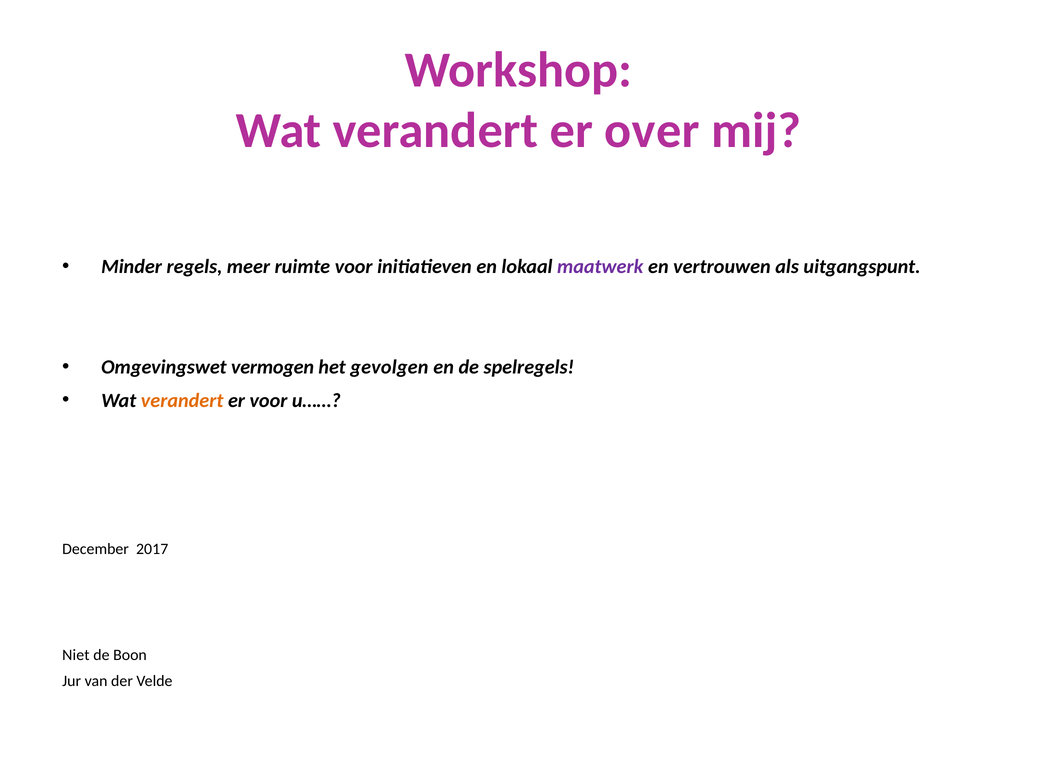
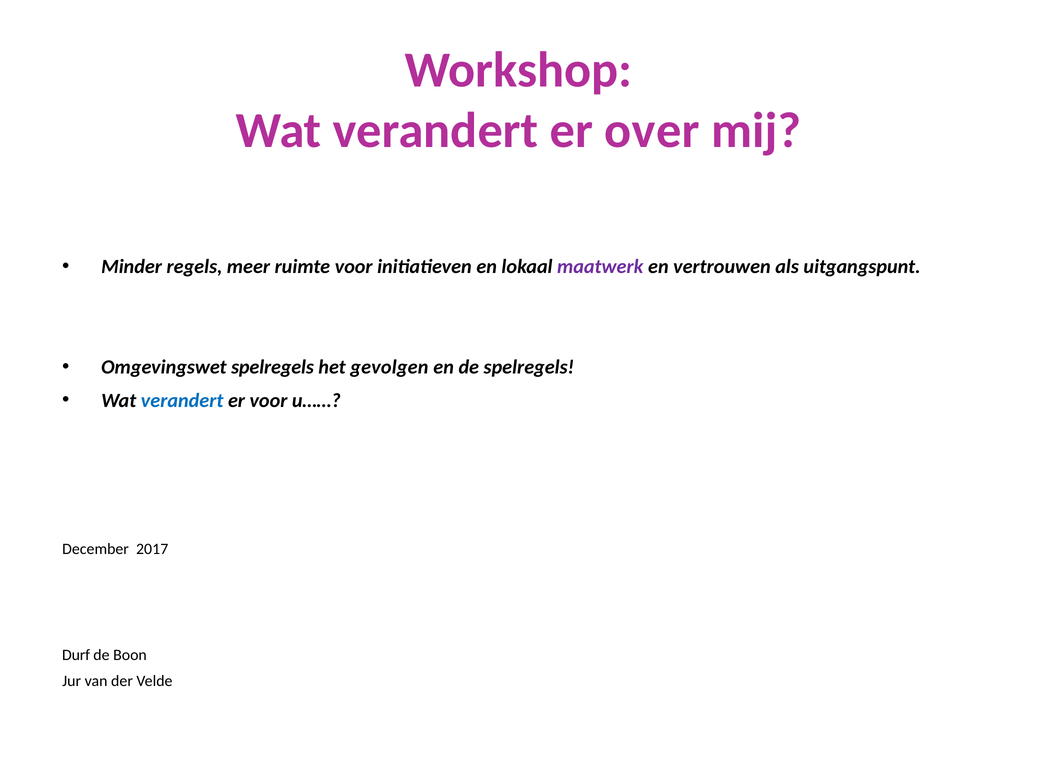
Omgevingswet vermogen: vermogen -> spelregels
verandert at (182, 401) colour: orange -> blue
Niet: Niet -> Durf
